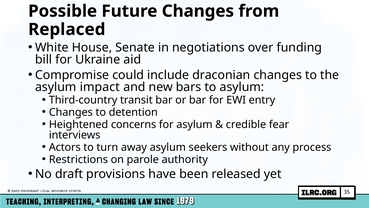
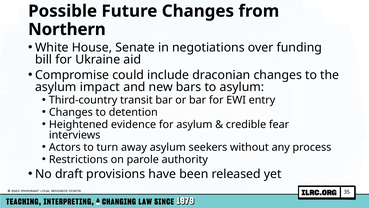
Replaced: Replaced -> Northern
concerns: concerns -> evidence
